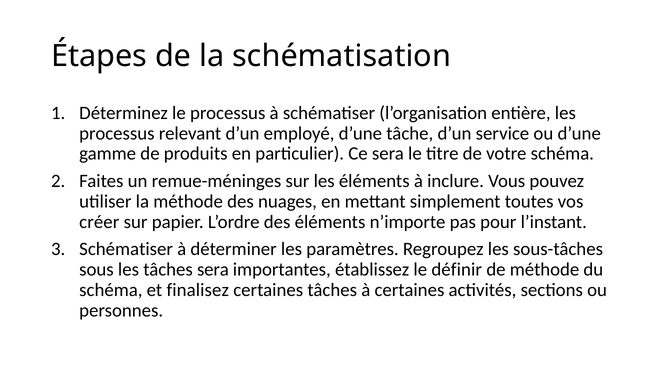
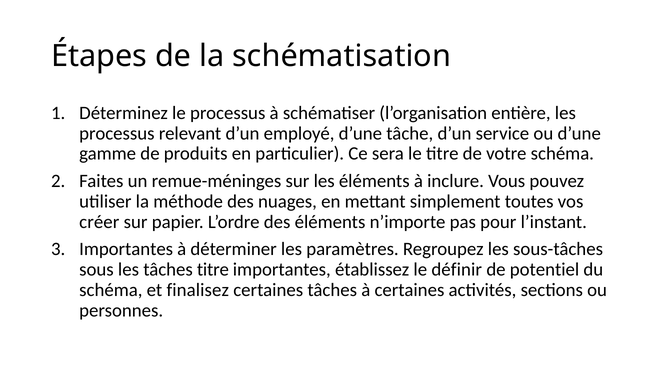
Schématiser at (126, 249): Schématiser -> Importantes
tâches sera: sera -> titre
de méthode: méthode -> potentiel
